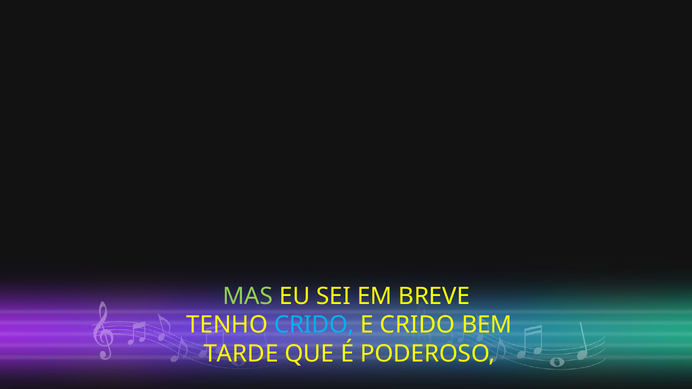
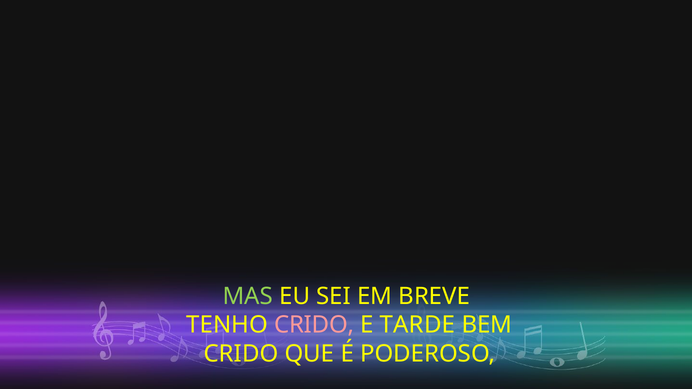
CRIDO at (314, 325) colour: light blue -> pink
E CRIDO: CRIDO -> TARDE
TARDE at (241, 354): TARDE -> CRIDO
